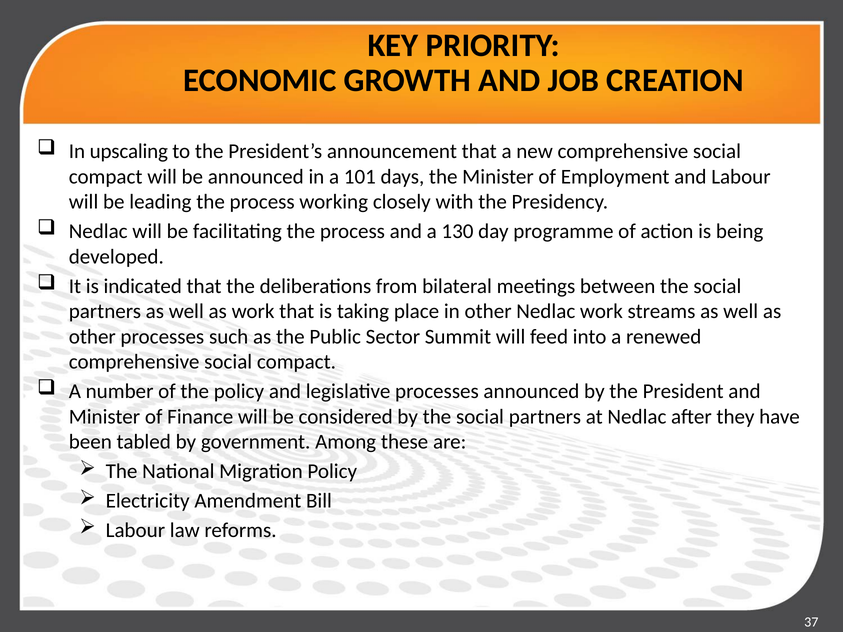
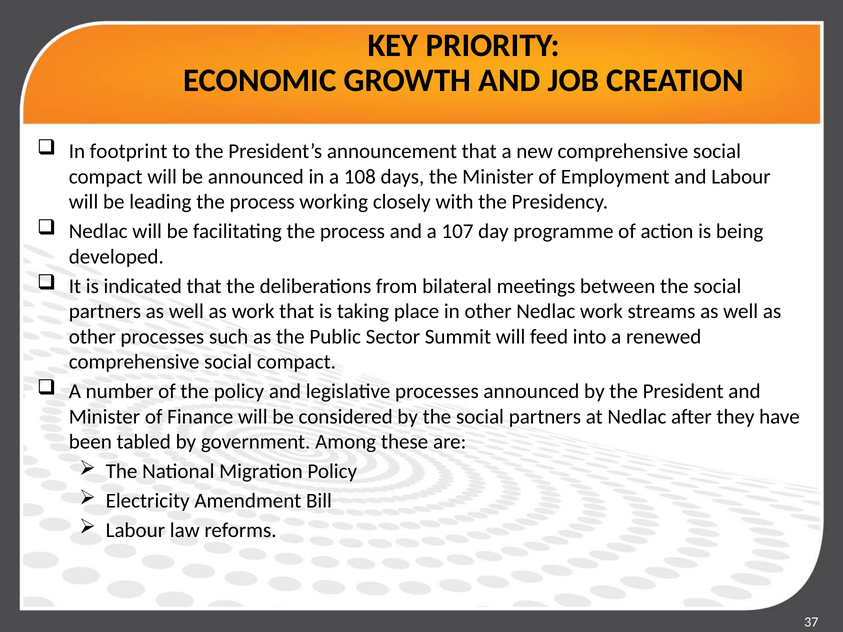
upscaling: upscaling -> footprint
101: 101 -> 108
130: 130 -> 107
